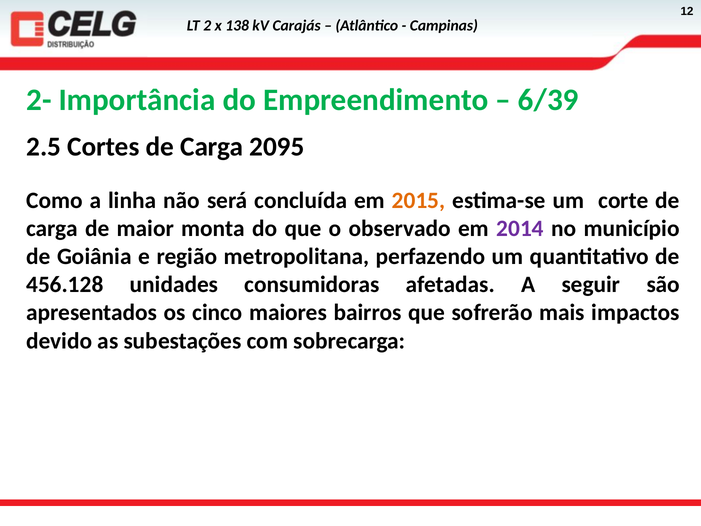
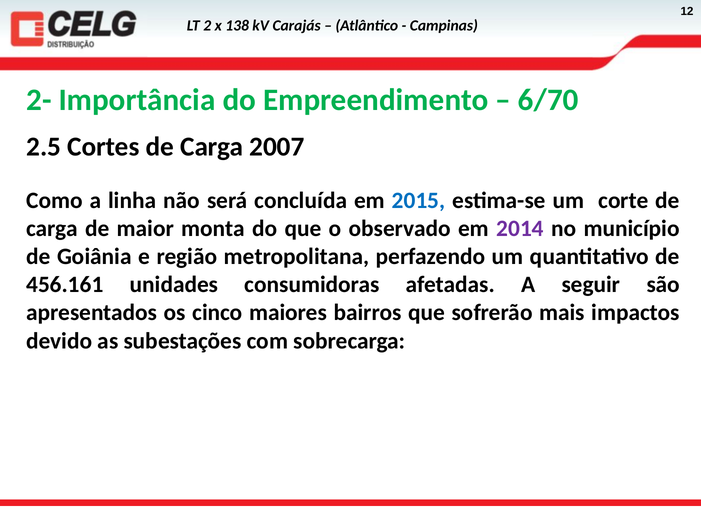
6/39: 6/39 -> 6/70
2095: 2095 -> 2007
2015 colour: orange -> blue
456.128: 456.128 -> 456.161
